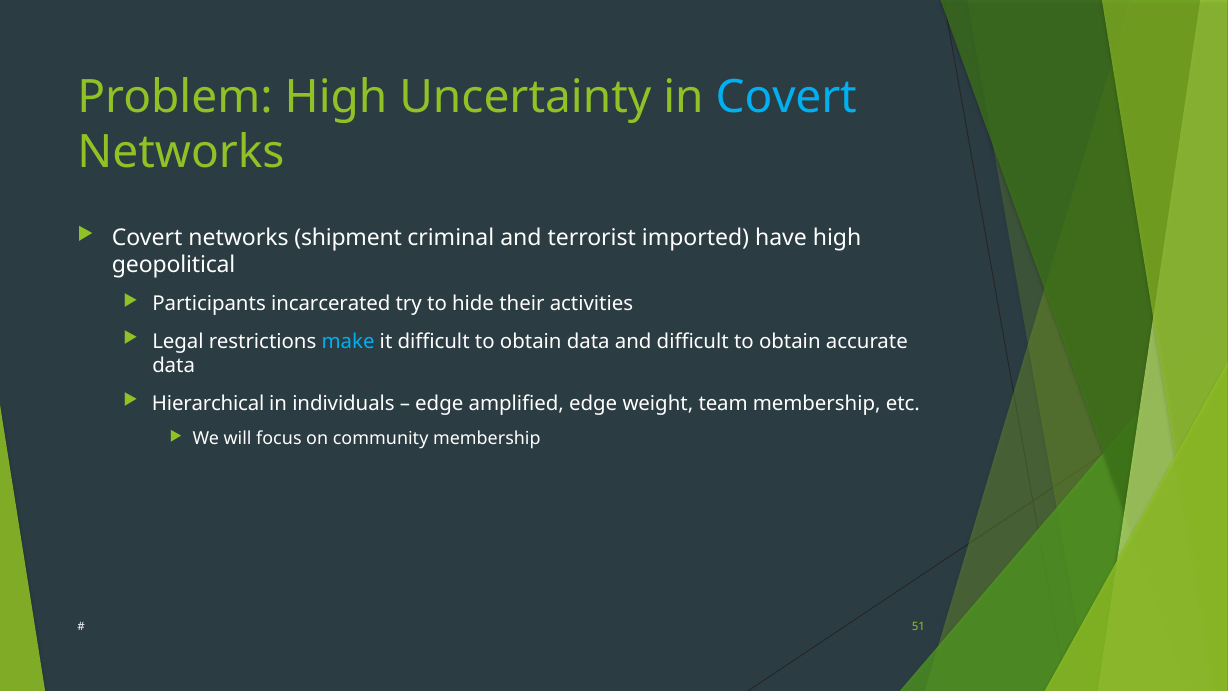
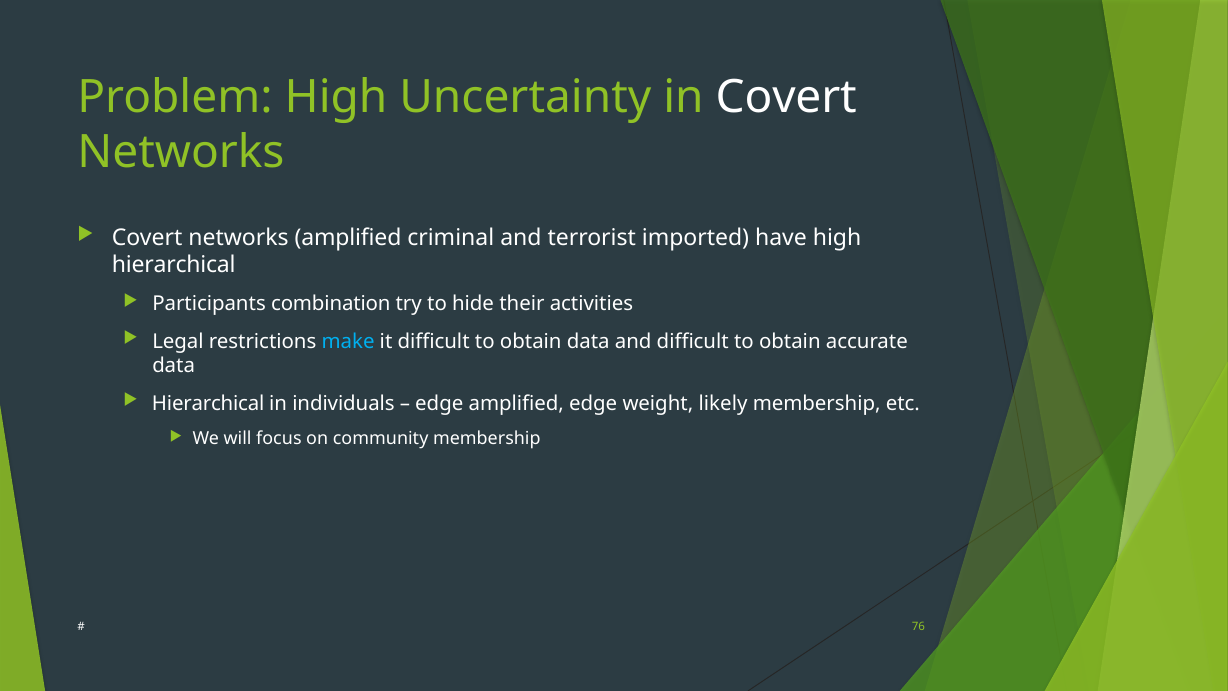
Covert at (786, 97) colour: light blue -> white
networks shipment: shipment -> amplified
geopolitical at (174, 265): geopolitical -> hierarchical
incarcerated: incarcerated -> combination
team: team -> likely
51: 51 -> 76
